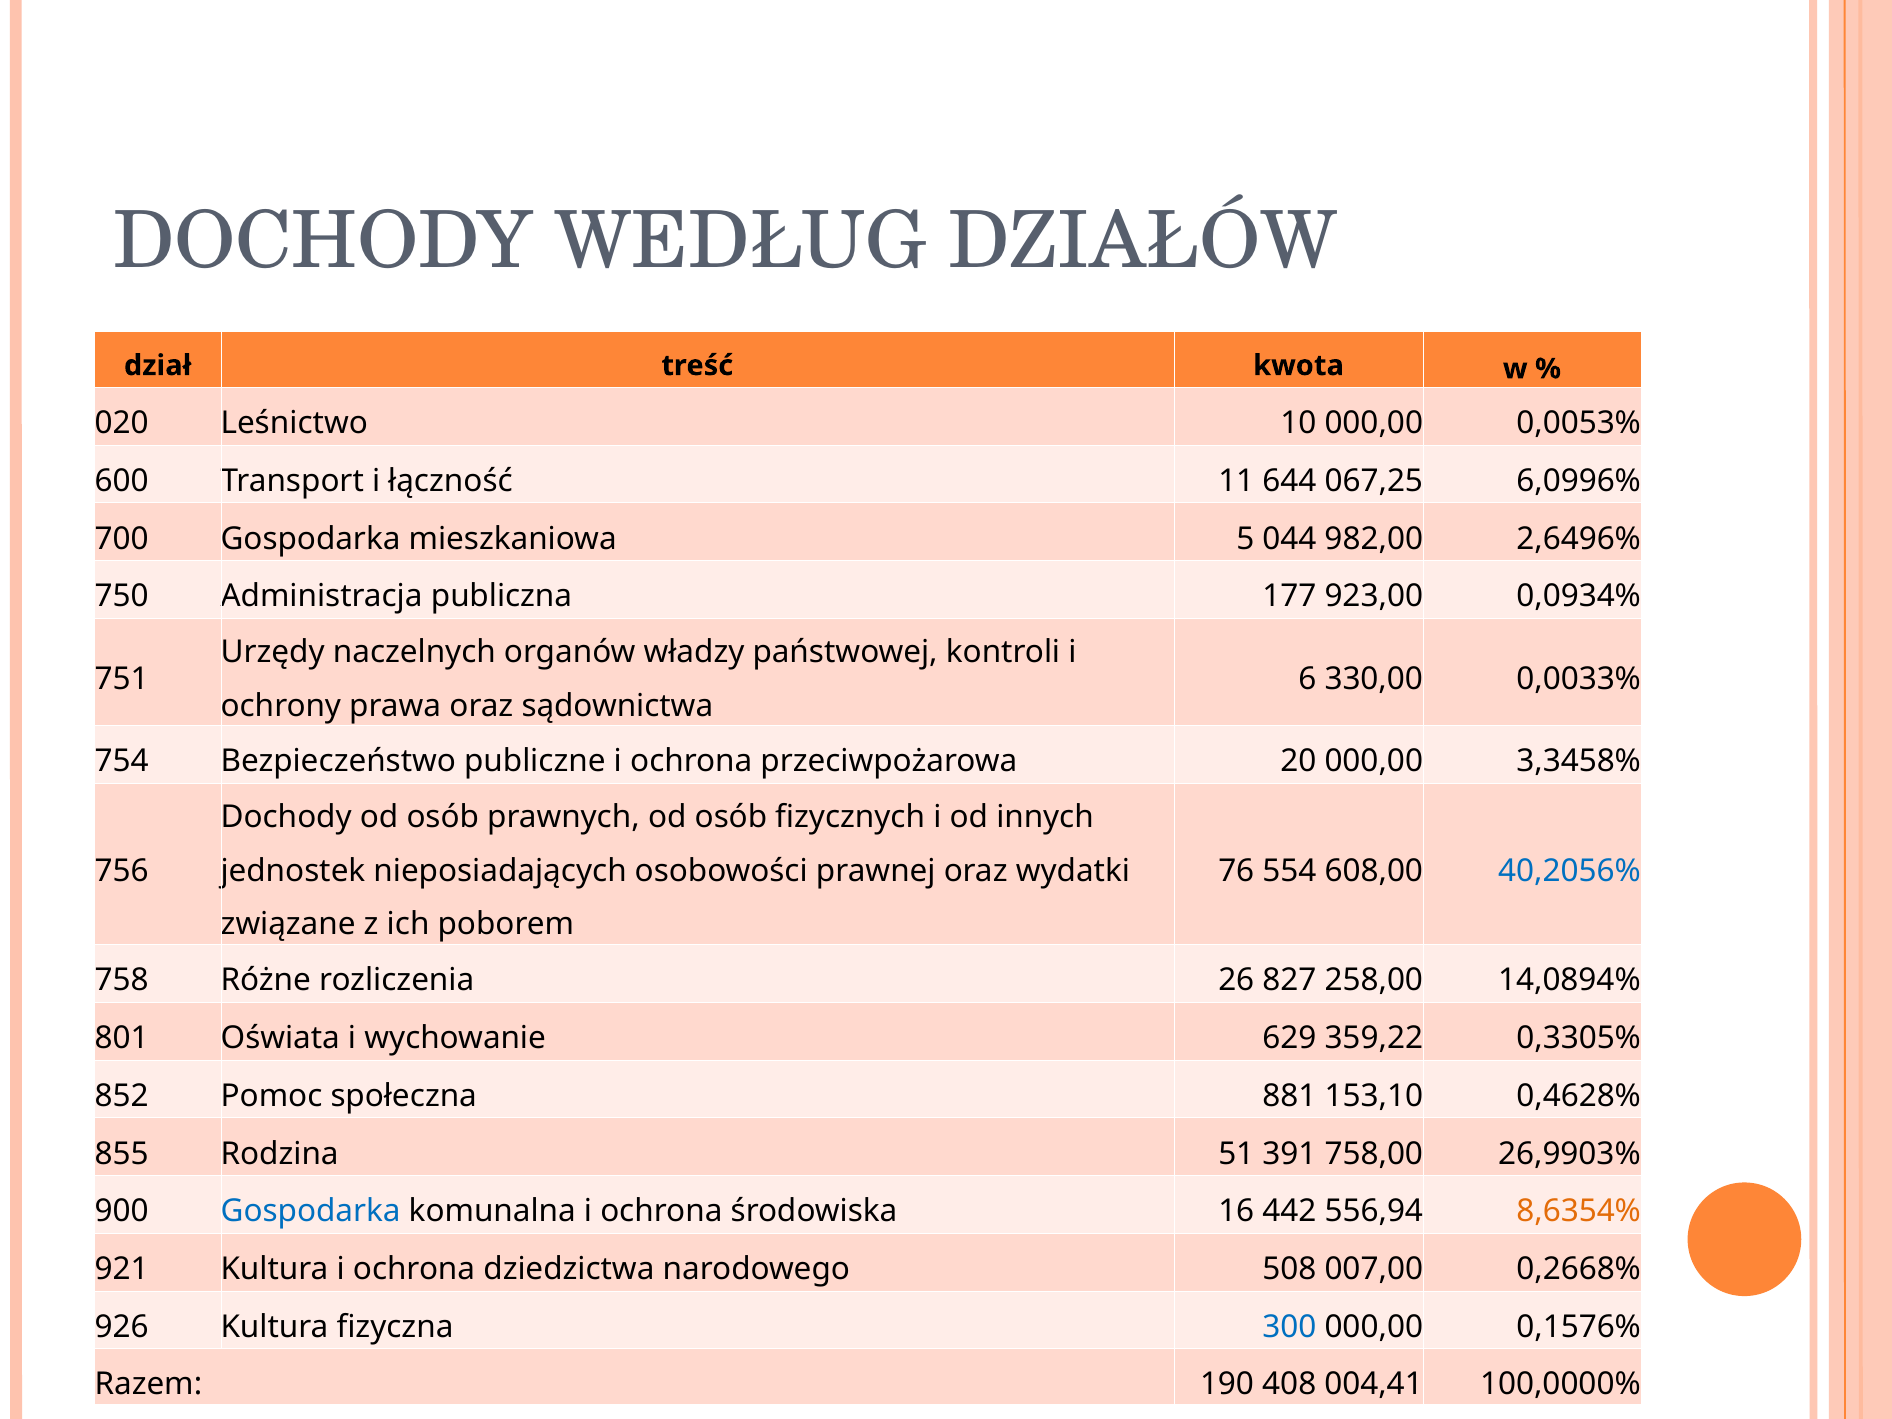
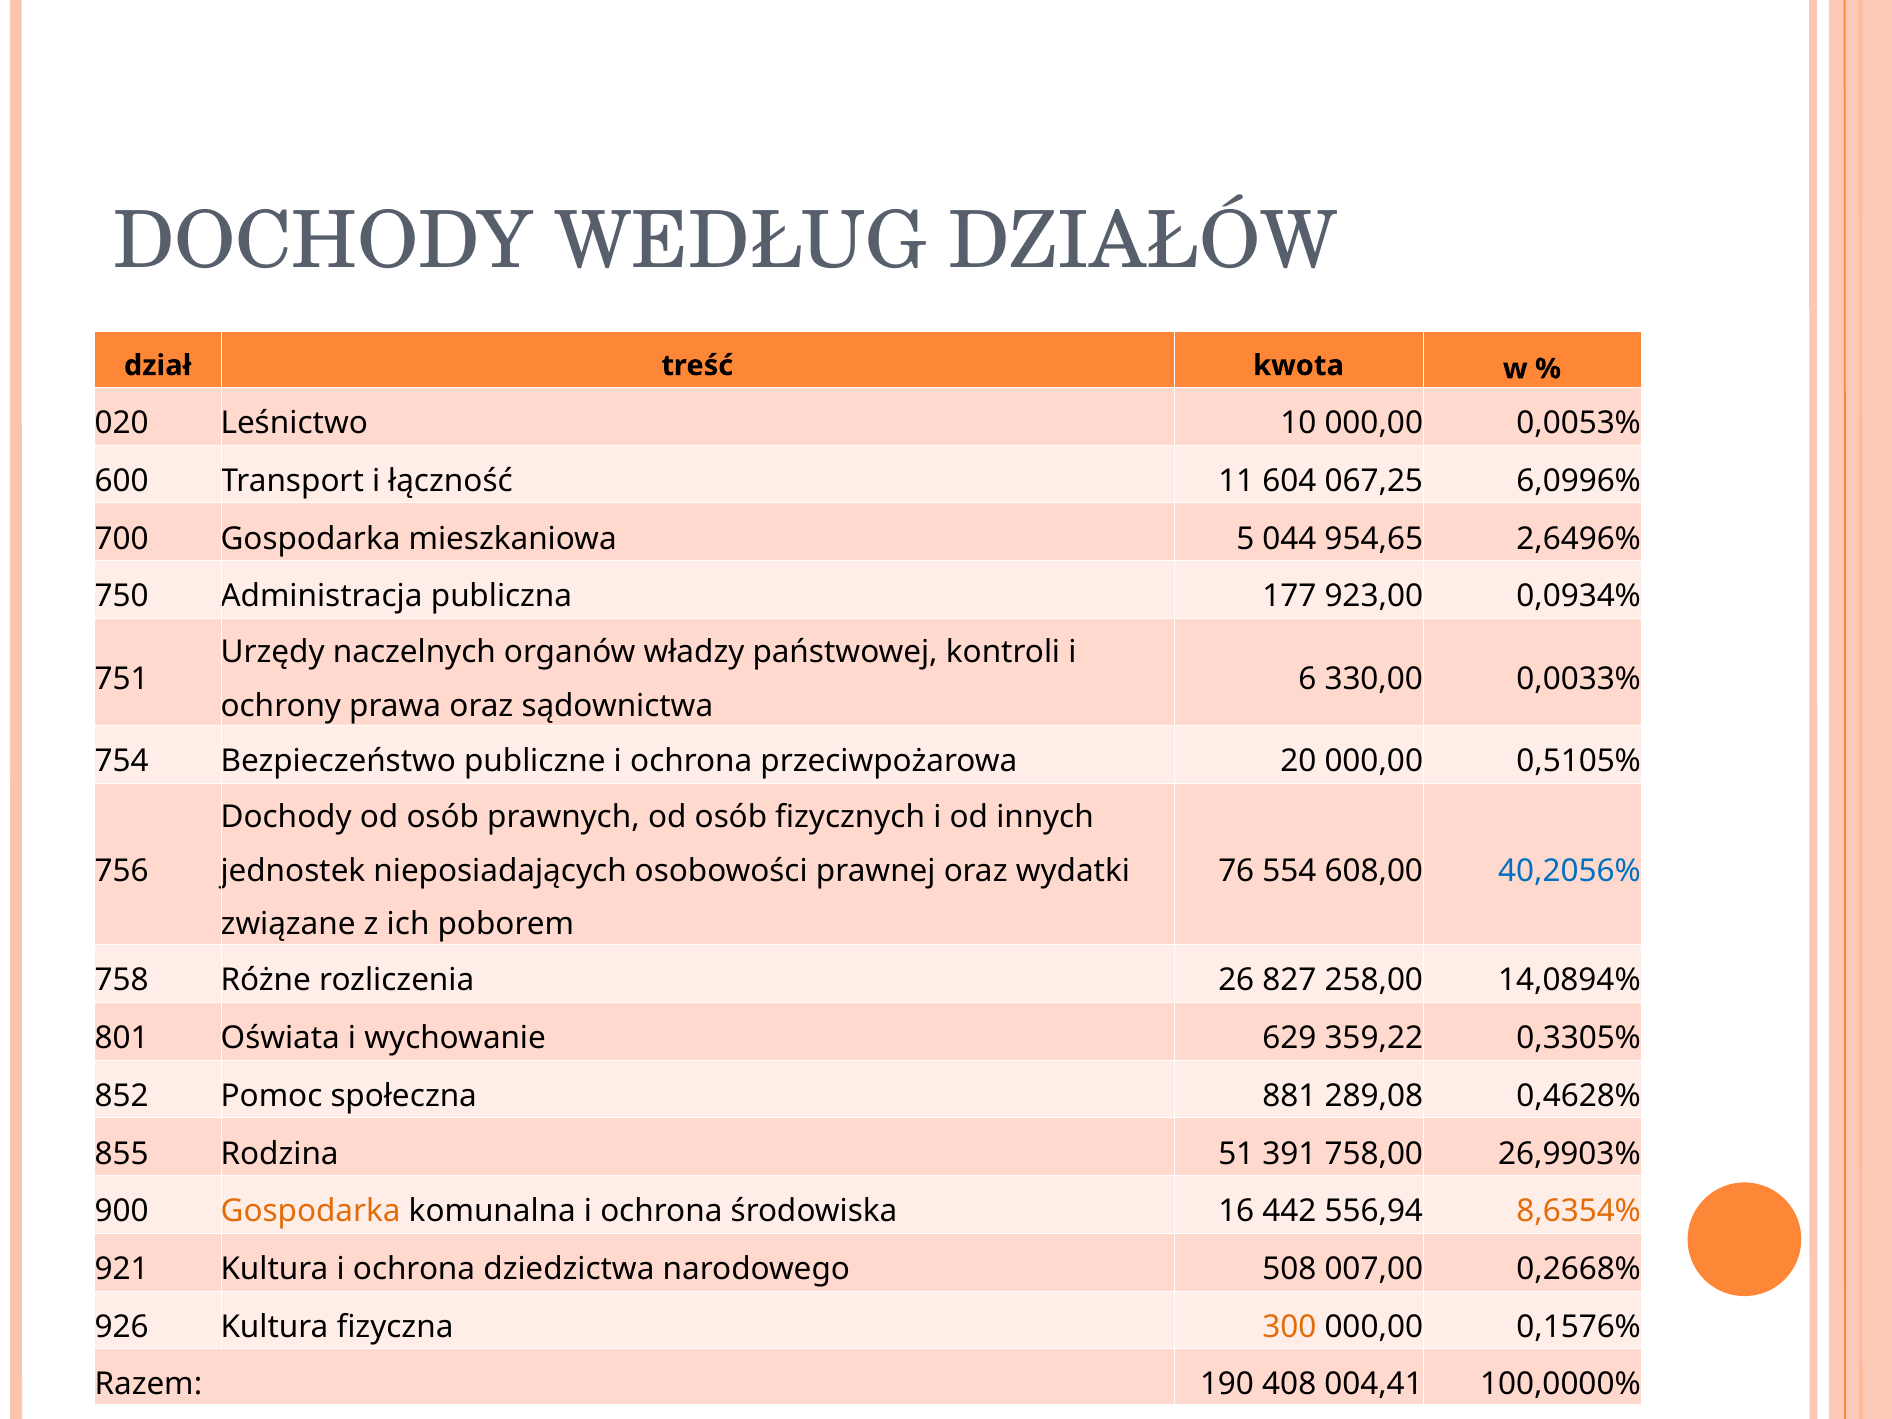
644: 644 -> 604
982,00: 982,00 -> 954,65
3,3458%: 3,3458% -> 0,5105%
153,10: 153,10 -> 289,08
Gospodarka at (311, 1212) colour: blue -> orange
300 colour: blue -> orange
